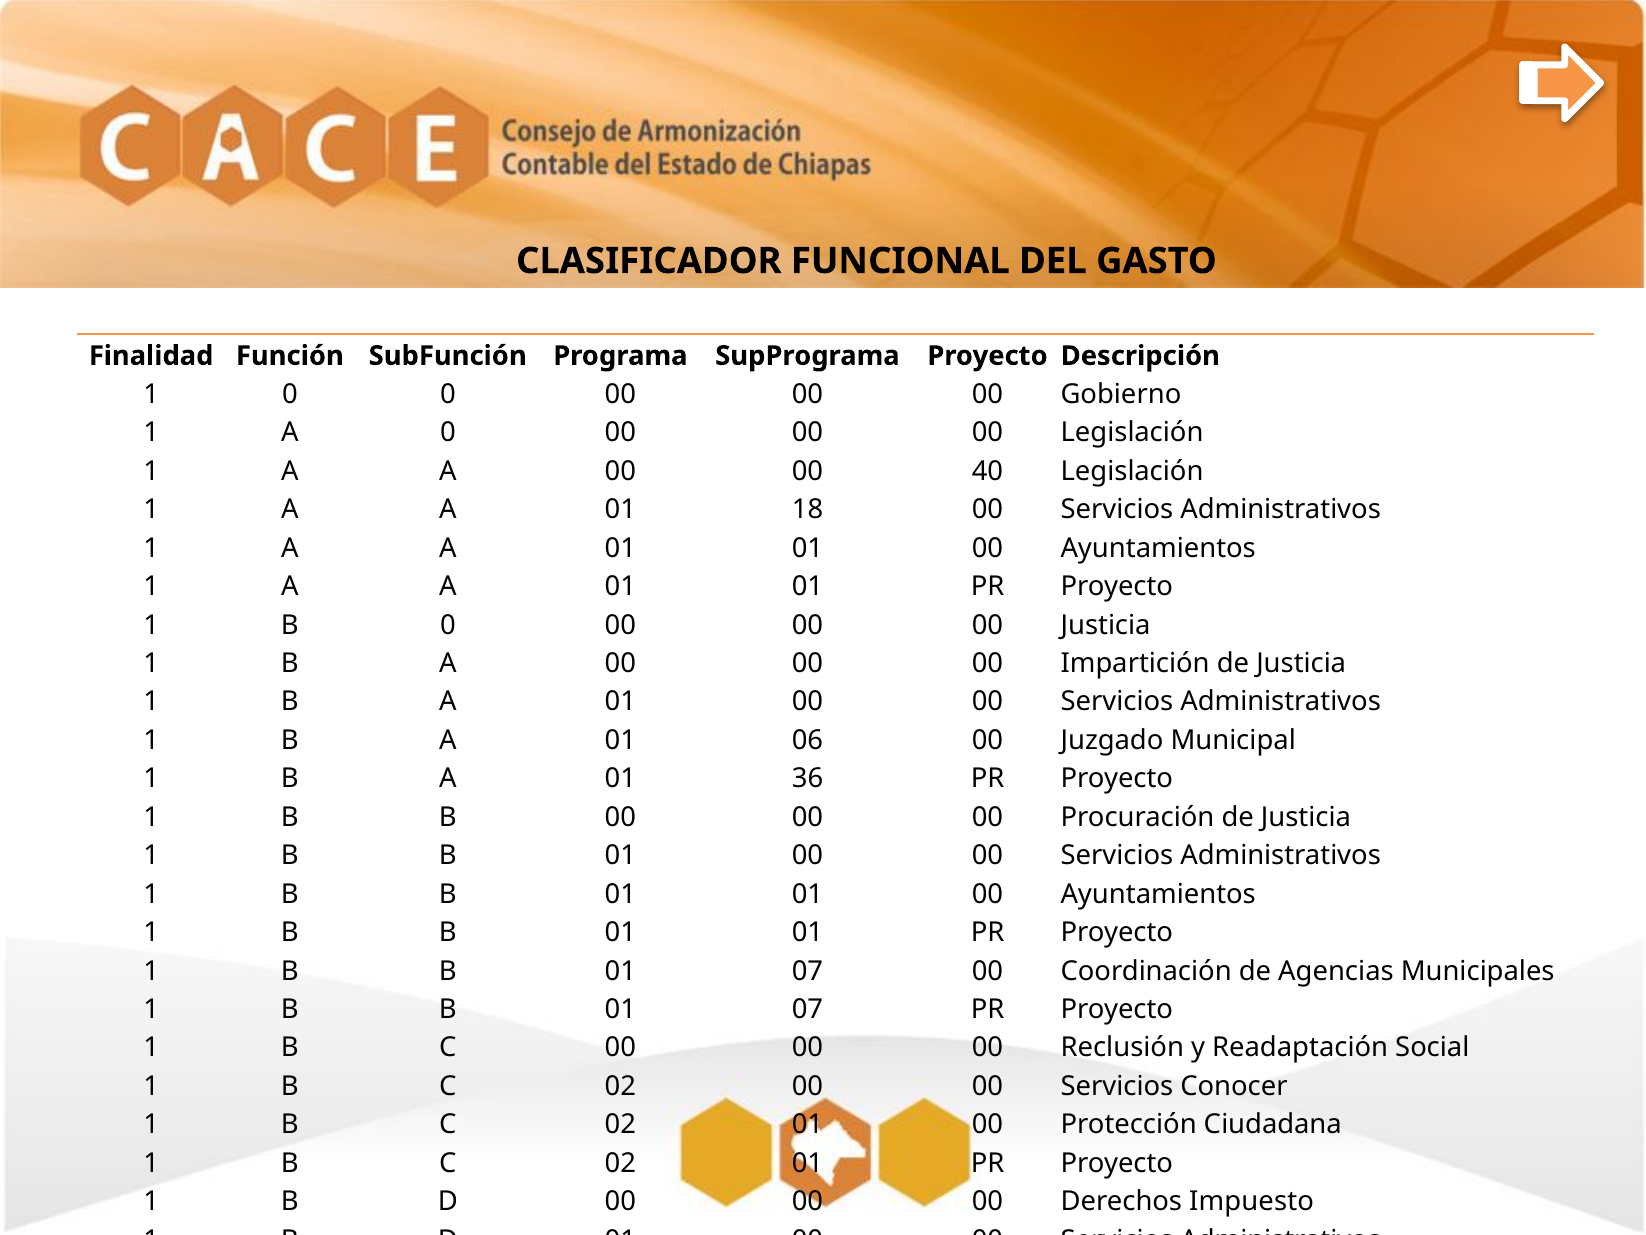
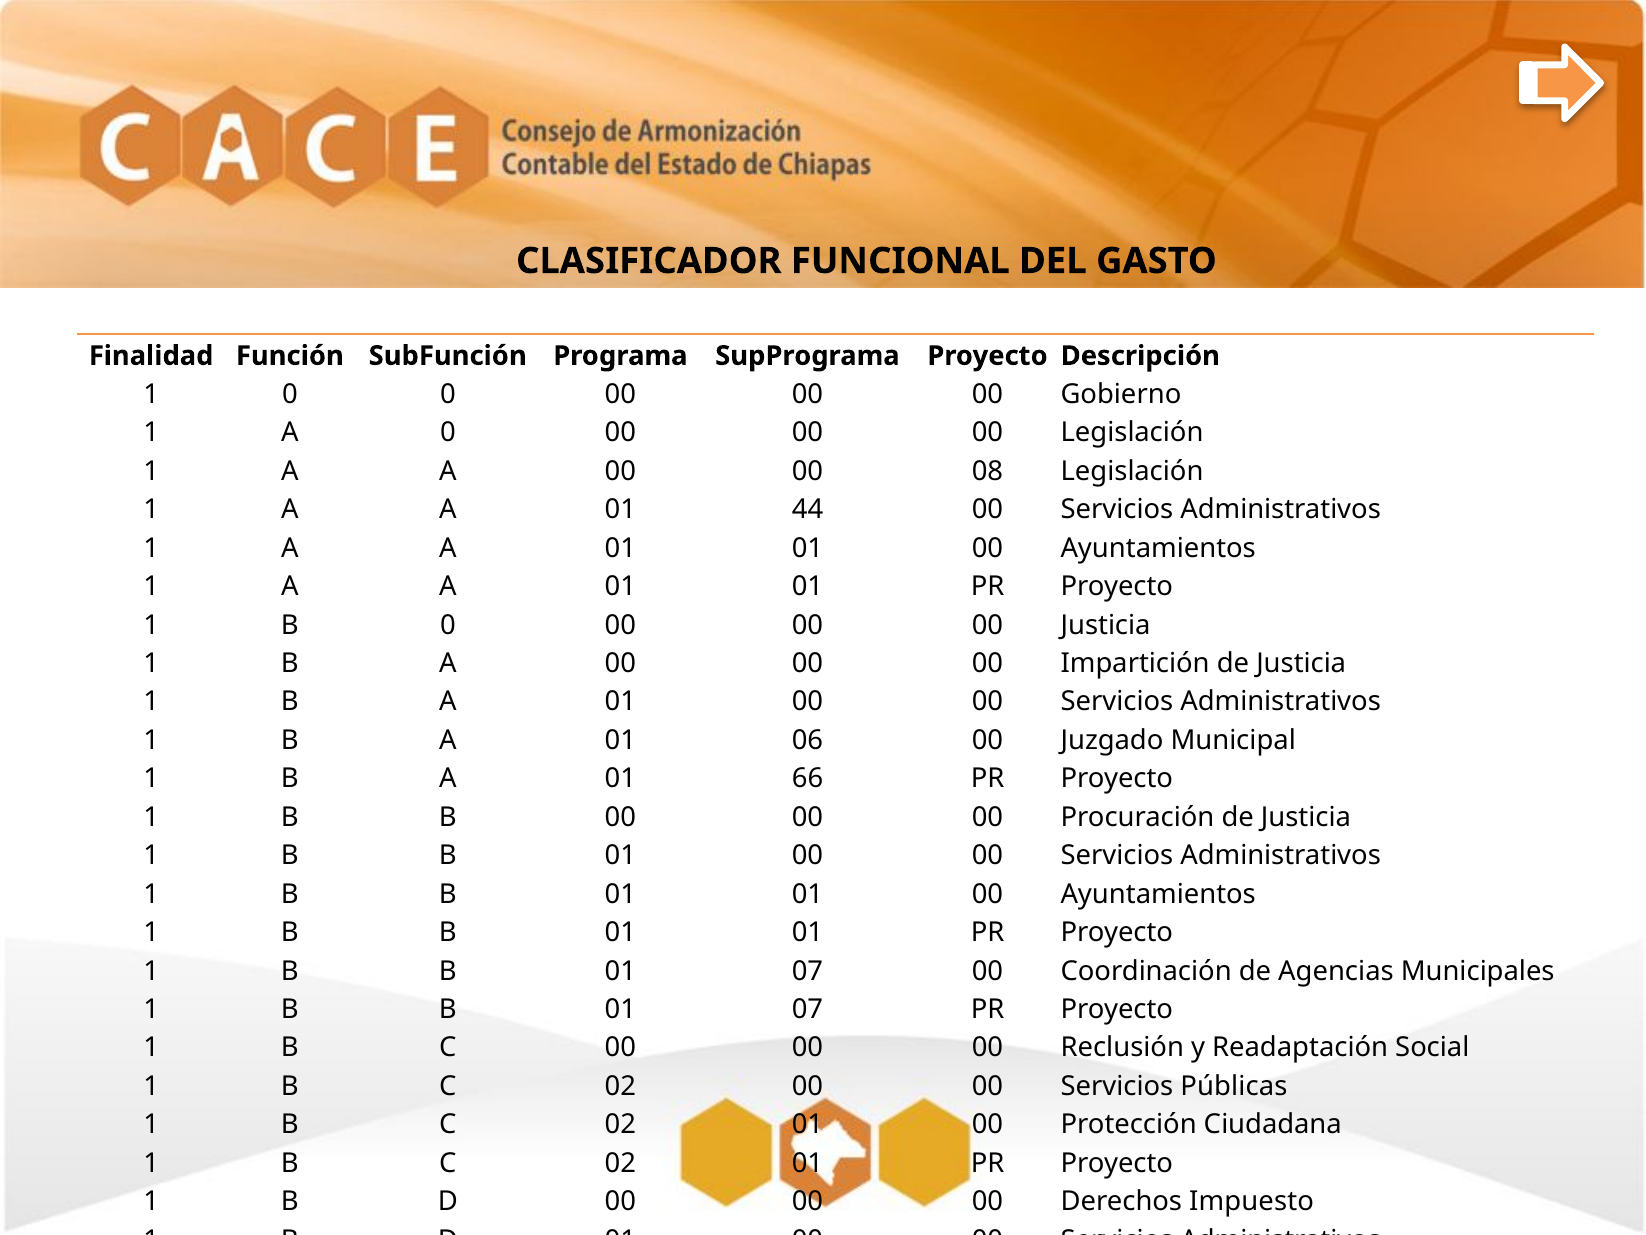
40: 40 -> 08
18: 18 -> 44
36: 36 -> 66
Conocer: Conocer -> Públicas
